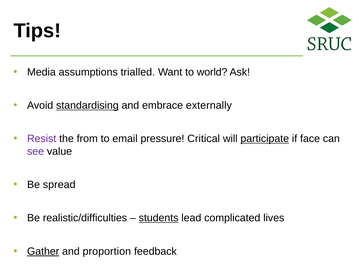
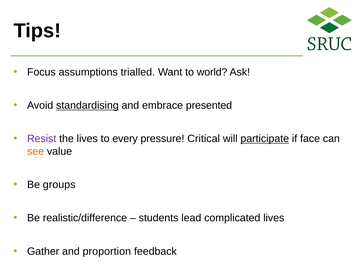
Media: Media -> Focus
externally: externally -> presented
the from: from -> lives
email: email -> every
see colour: purple -> orange
spread: spread -> groups
realistic/difficulties: realistic/difficulties -> realistic/difference
students underline: present -> none
Gather underline: present -> none
